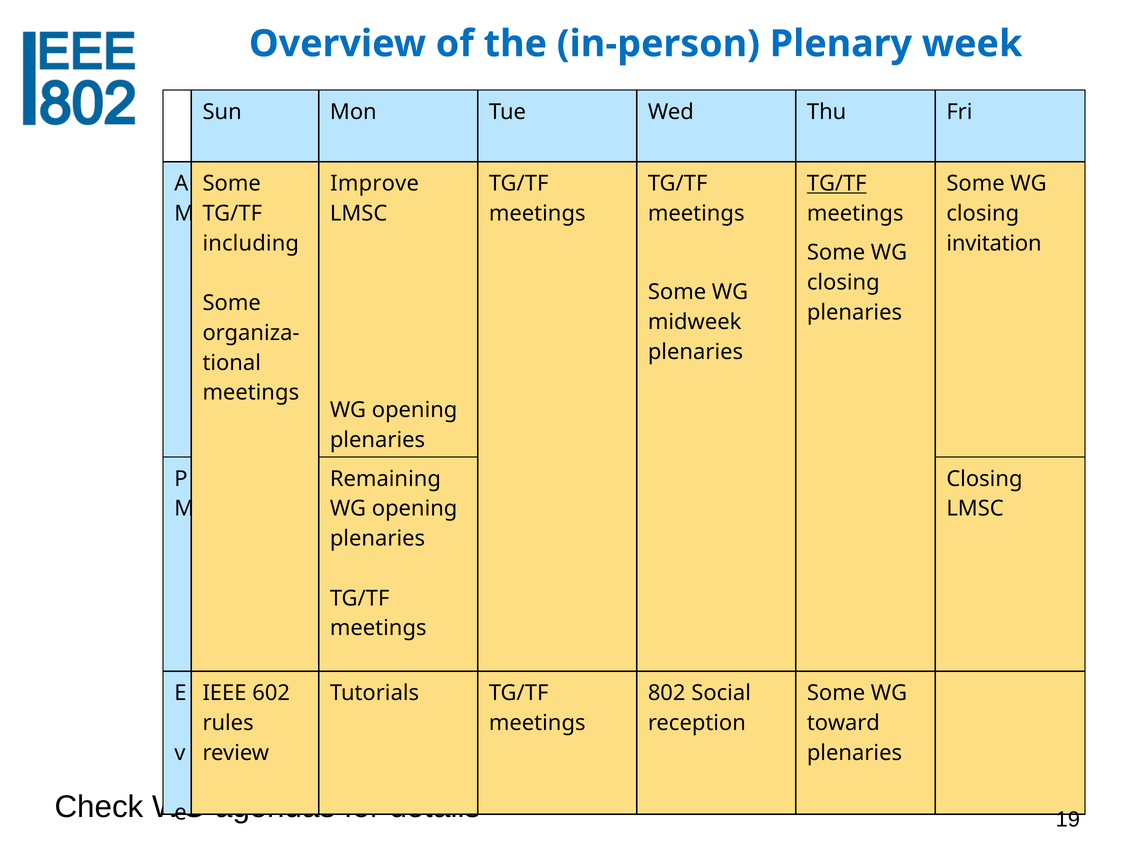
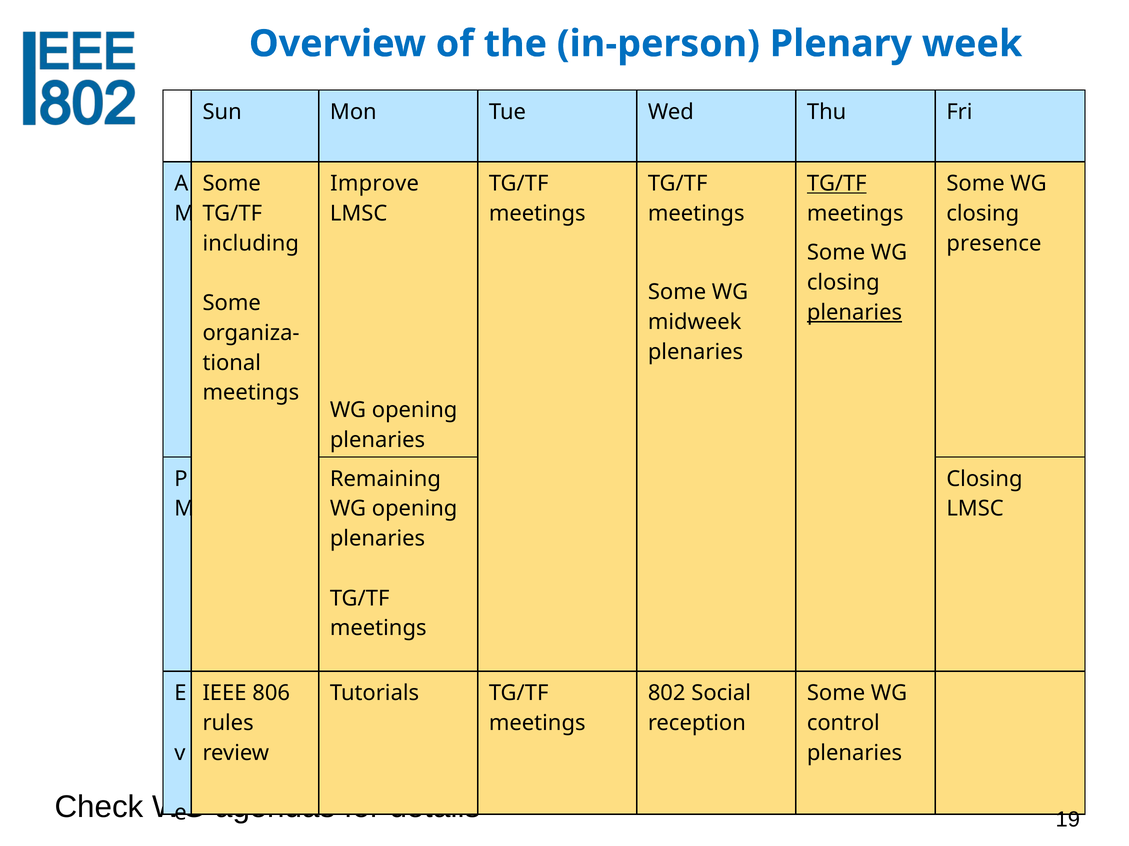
invitation: invitation -> presence
plenaries at (854, 313) underline: none -> present
602: 602 -> 806
toward: toward -> control
